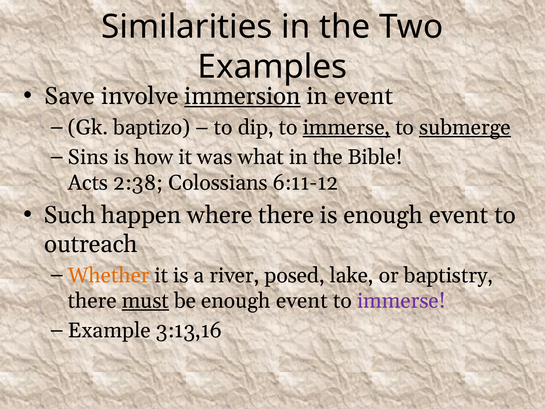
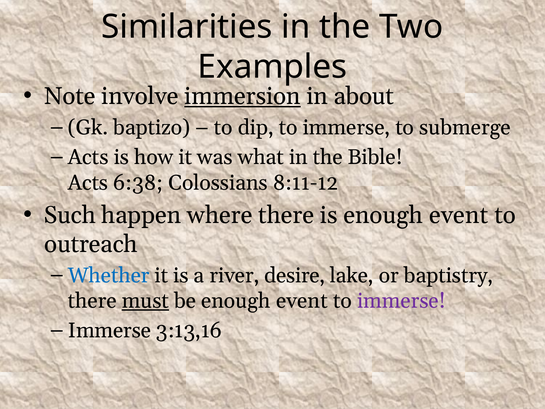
Save: Save -> Note
in event: event -> about
immerse at (347, 127) underline: present -> none
submerge underline: present -> none
Sins at (88, 157): Sins -> Acts
2:38: 2:38 -> 6:38
6:11-12: 6:11-12 -> 8:11-12
Whether colour: orange -> blue
posed: posed -> desire
Example at (109, 330): Example -> Immerse
